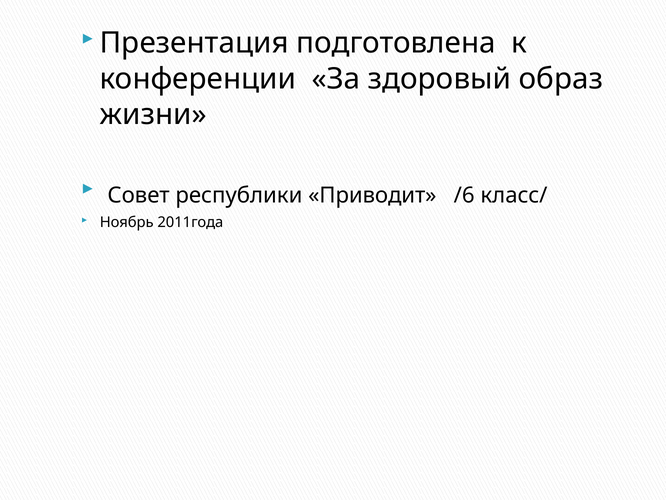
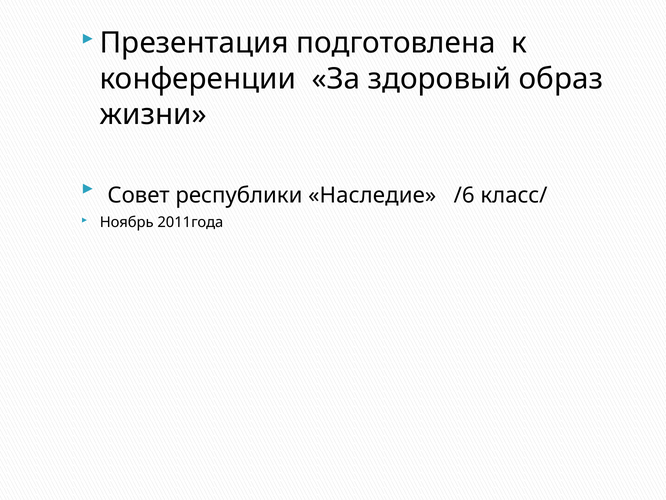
Приводит: Приводит -> Наследие
